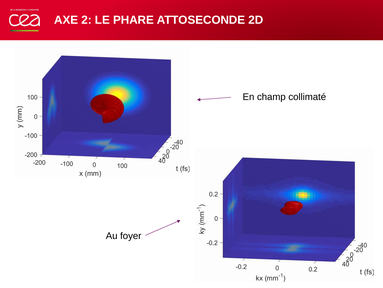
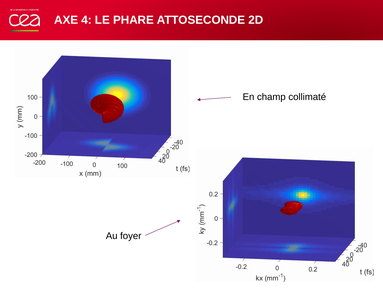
2: 2 -> 4
